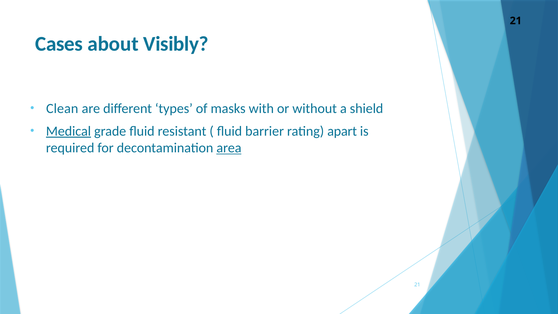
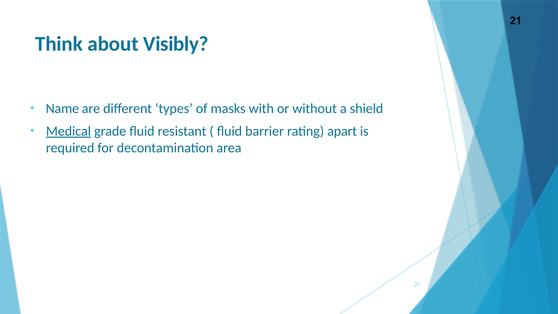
Cases: Cases -> Think
Clean: Clean -> Name
area underline: present -> none
